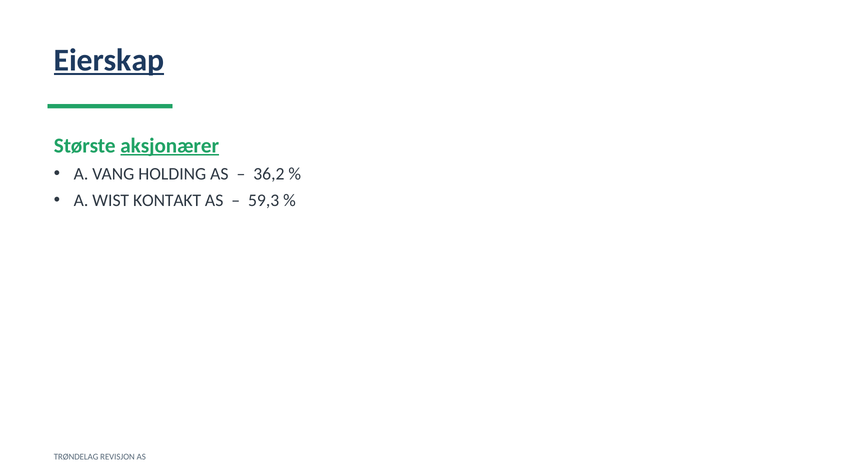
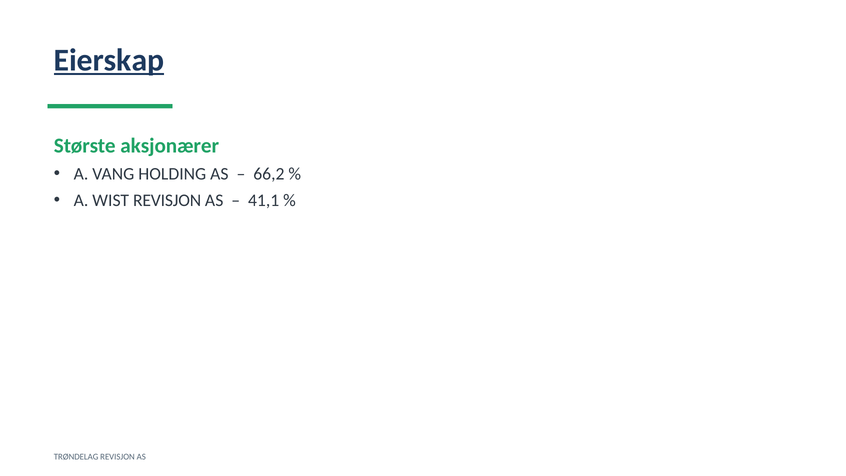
aksjonærer underline: present -> none
36,2: 36,2 -> 66,2
WIST KONTAKT: KONTAKT -> REVISJON
59,3: 59,3 -> 41,1
